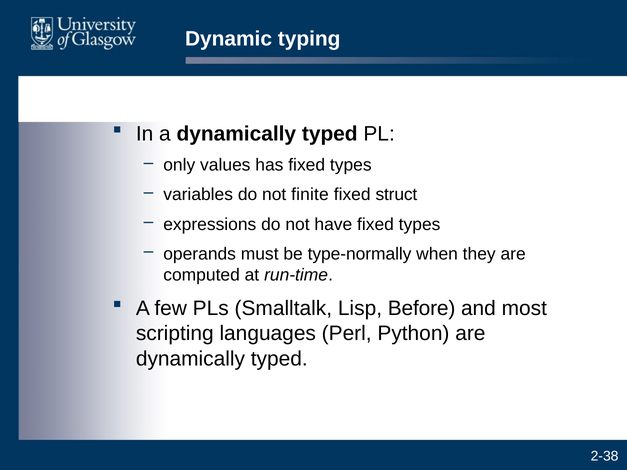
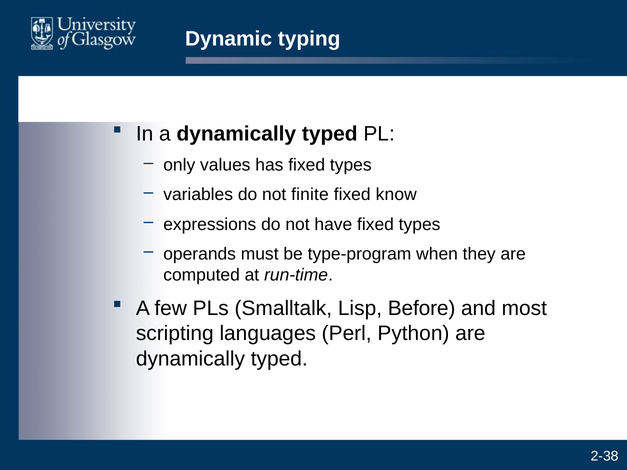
struct: struct -> know
type-normally: type-normally -> type-program
